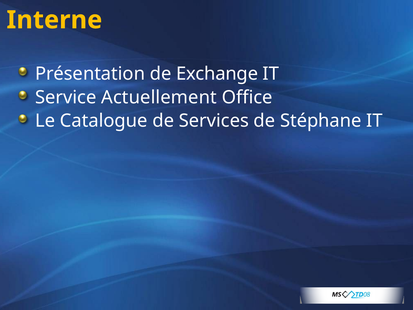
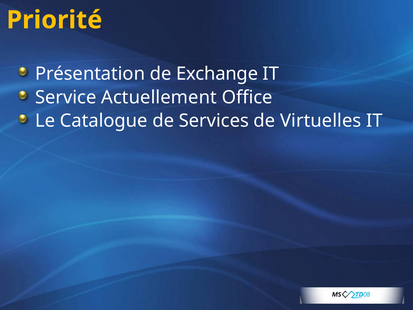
Interne: Interne -> Priorité
Stéphane: Stéphane -> Virtuelles
